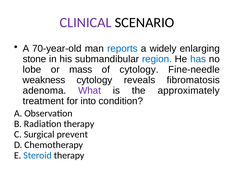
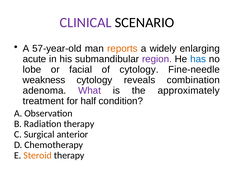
70-year-old: 70-year-old -> 57-year-old
reports colour: blue -> orange
stone: stone -> acute
region colour: blue -> purple
mass: mass -> facial
fibromatosis: fibromatosis -> combination
into: into -> half
prevent: prevent -> anterior
Steroid colour: blue -> orange
